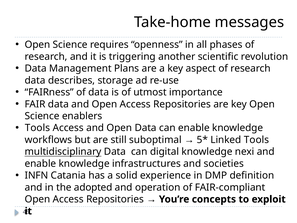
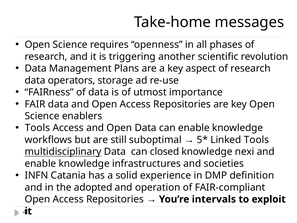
describes: describes -> operators
digital: digital -> closed
concepts: concepts -> intervals
